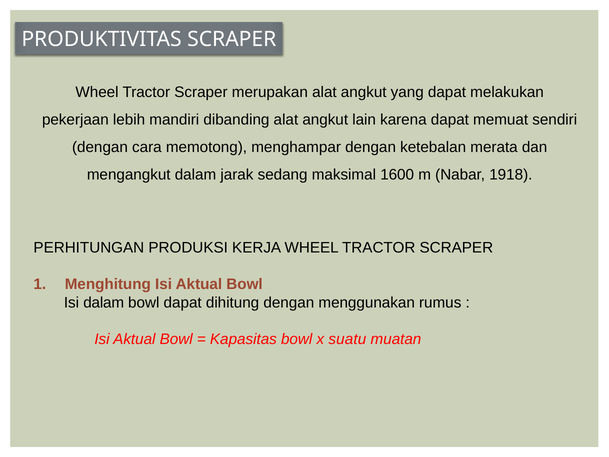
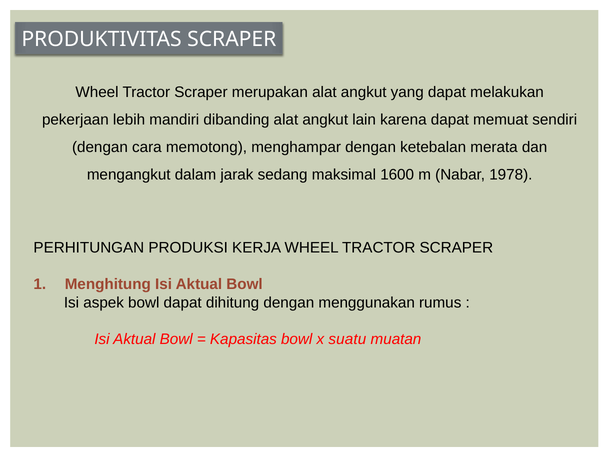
1918: 1918 -> 1978
Isi dalam: dalam -> aspek
